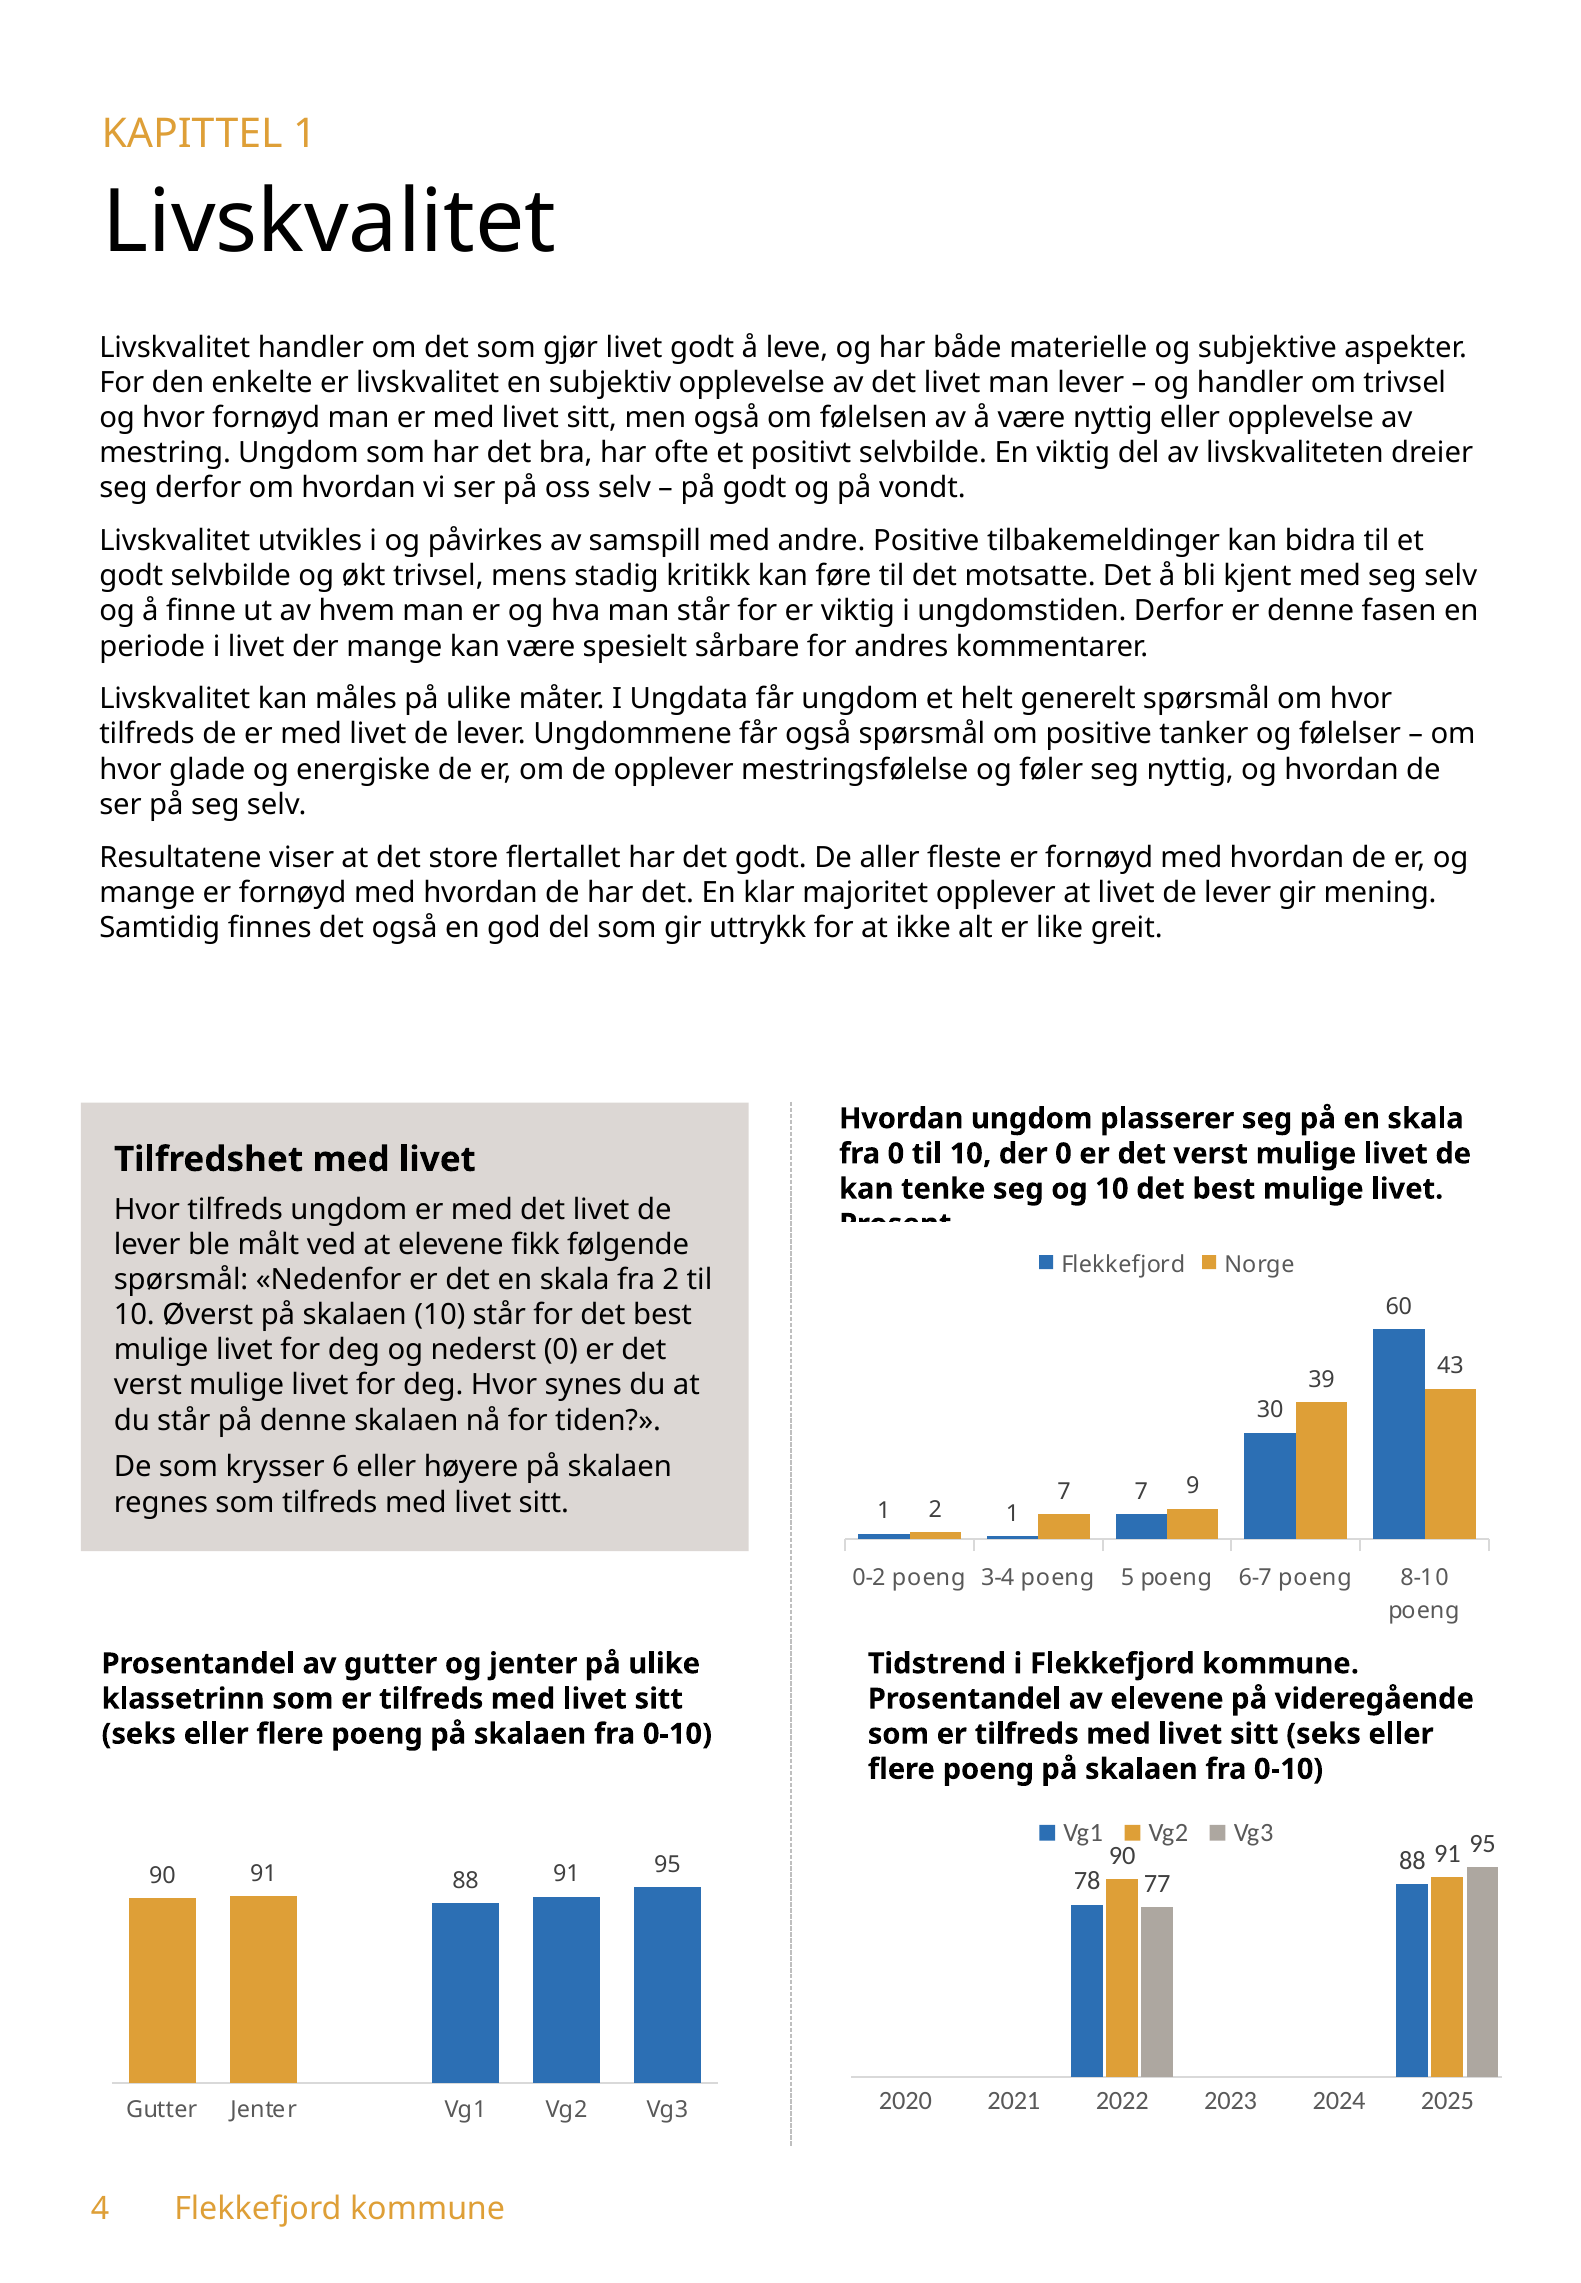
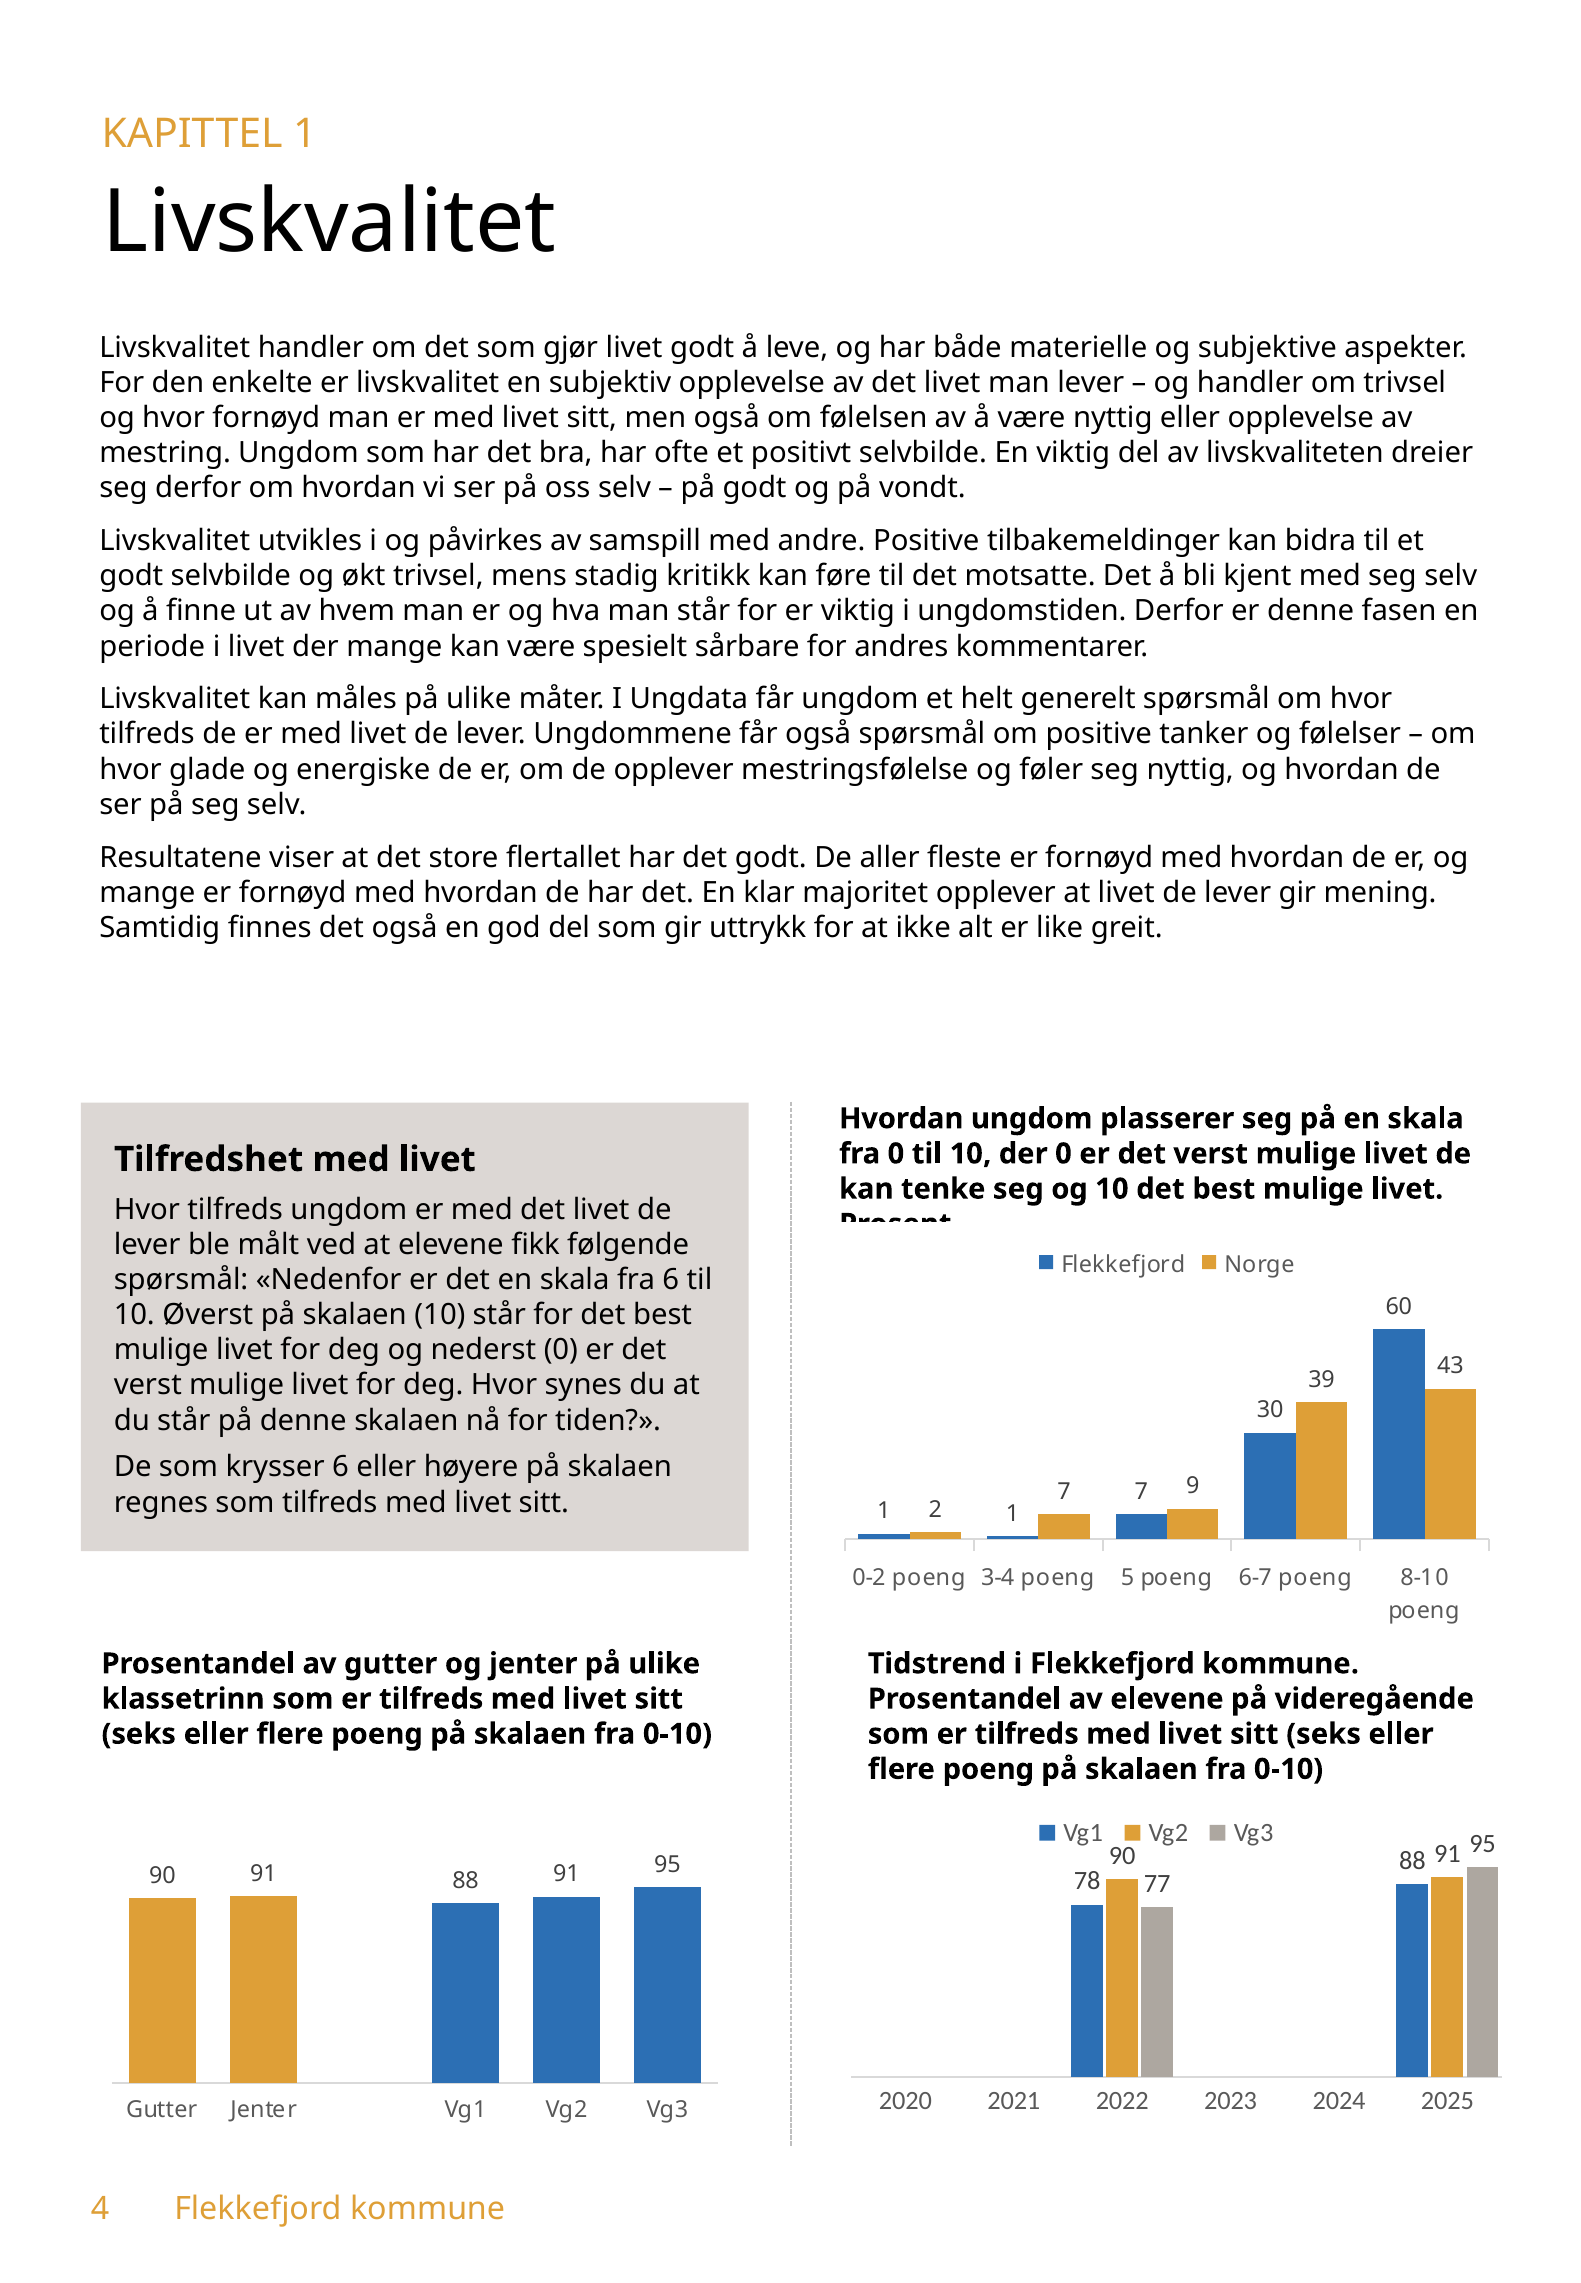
fra 2: 2 -> 6
